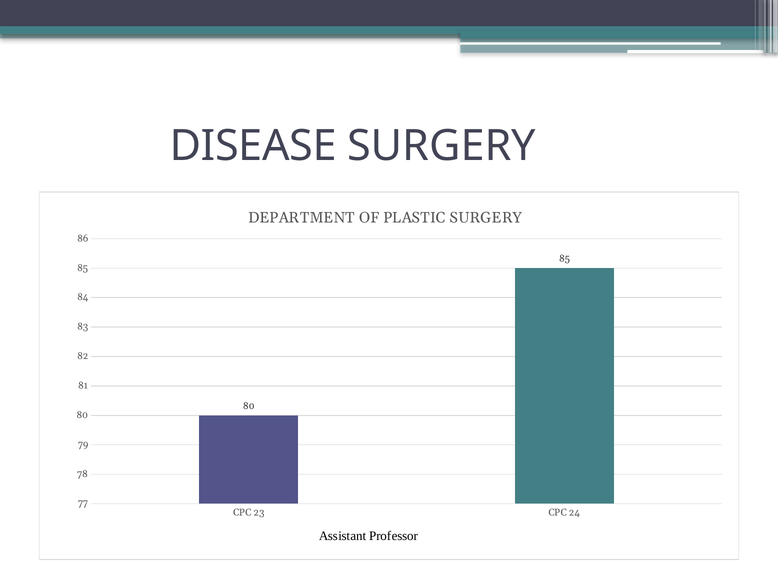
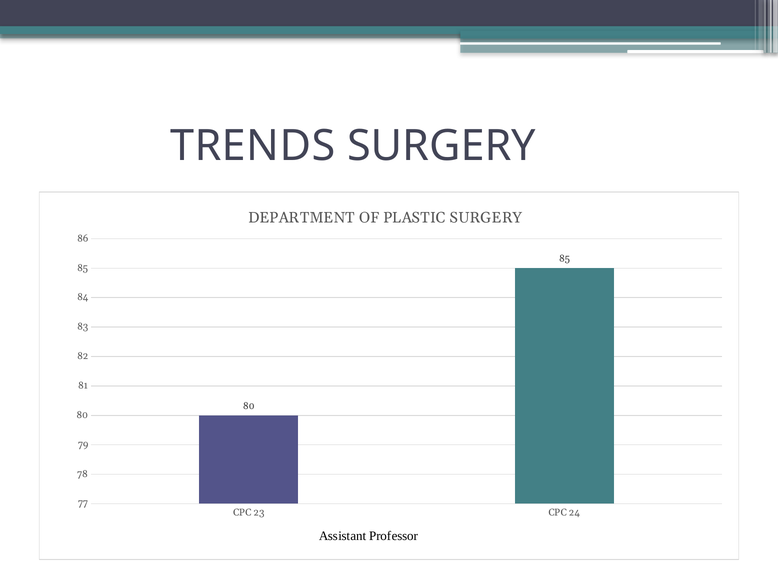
DISEASE: DISEASE -> TRENDS
